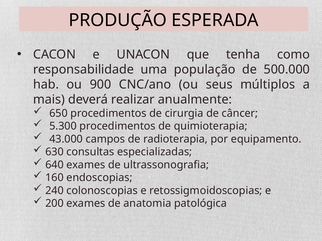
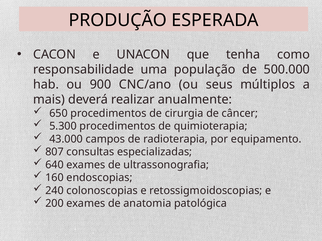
630: 630 -> 807
